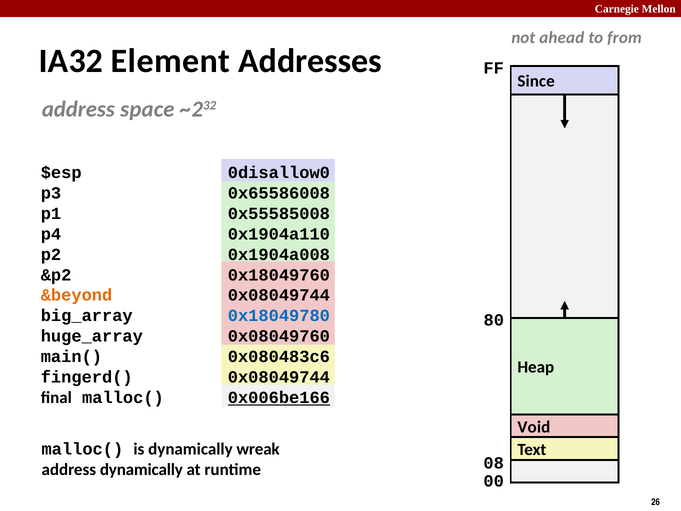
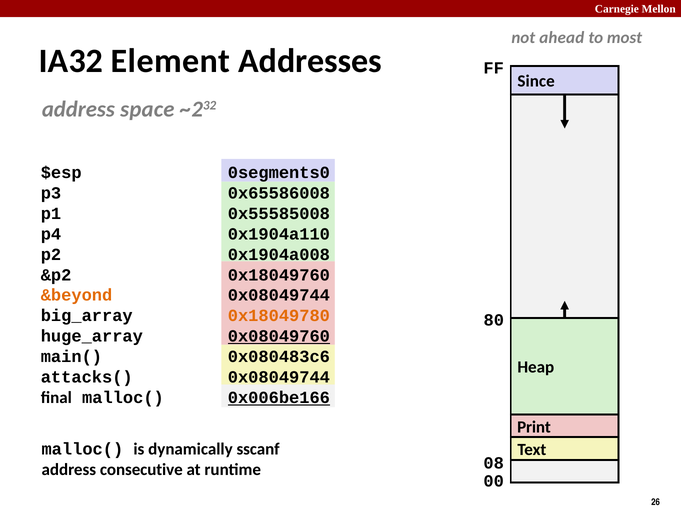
from: from -> most
0disallow0: 0disallow0 -> 0segments0
0x18049780 colour: blue -> orange
0x08049760 underline: none -> present
fingerd(: fingerd( -> attacks(
Void: Void -> Print
wreak: wreak -> sscanf
address dynamically: dynamically -> consecutive
